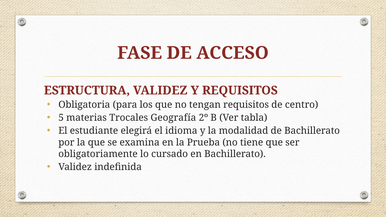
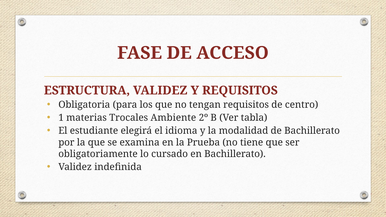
5: 5 -> 1
Geografía: Geografía -> Ambiente
